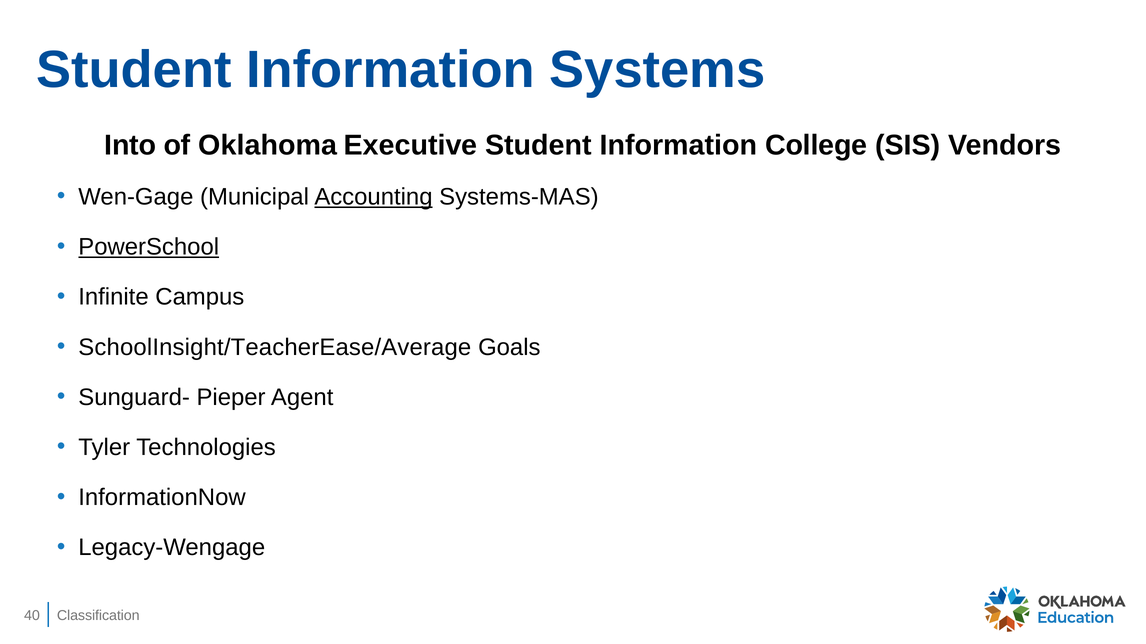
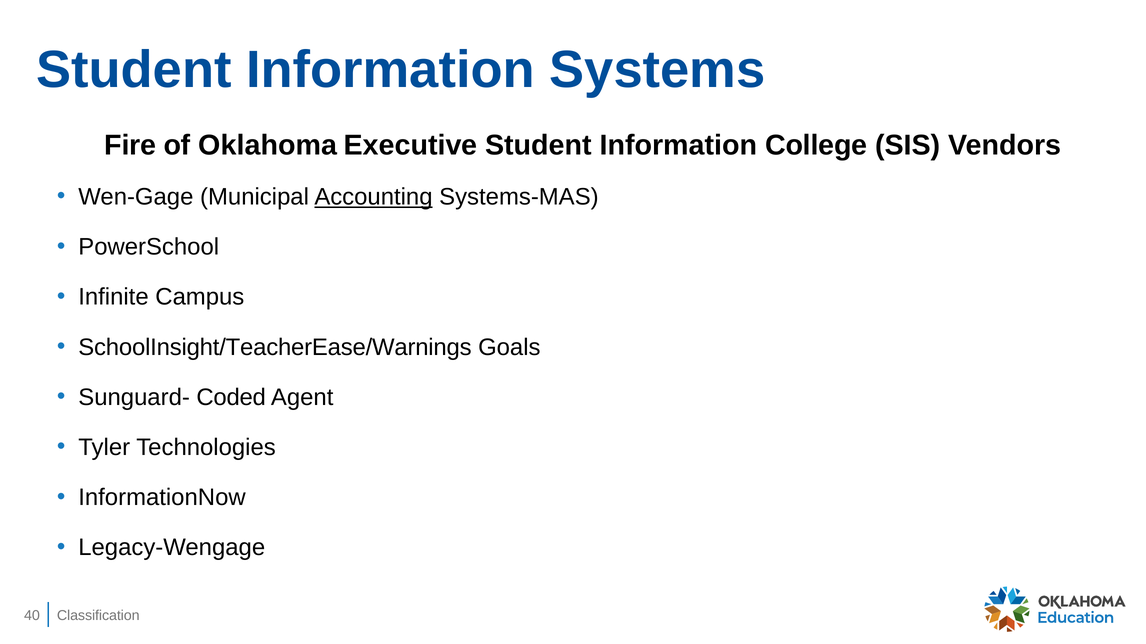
Into: Into -> Fire
PowerSchool underline: present -> none
SchoolInsight/TeacherEase/Average: SchoolInsight/TeacherEase/Average -> SchoolInsight/TeacherEase/Warnings
Pieper: Pieper -> Coded
